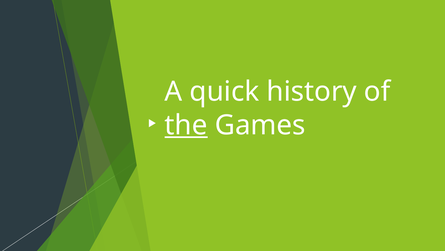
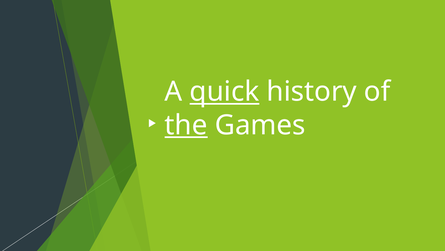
quick underline: none -> present
